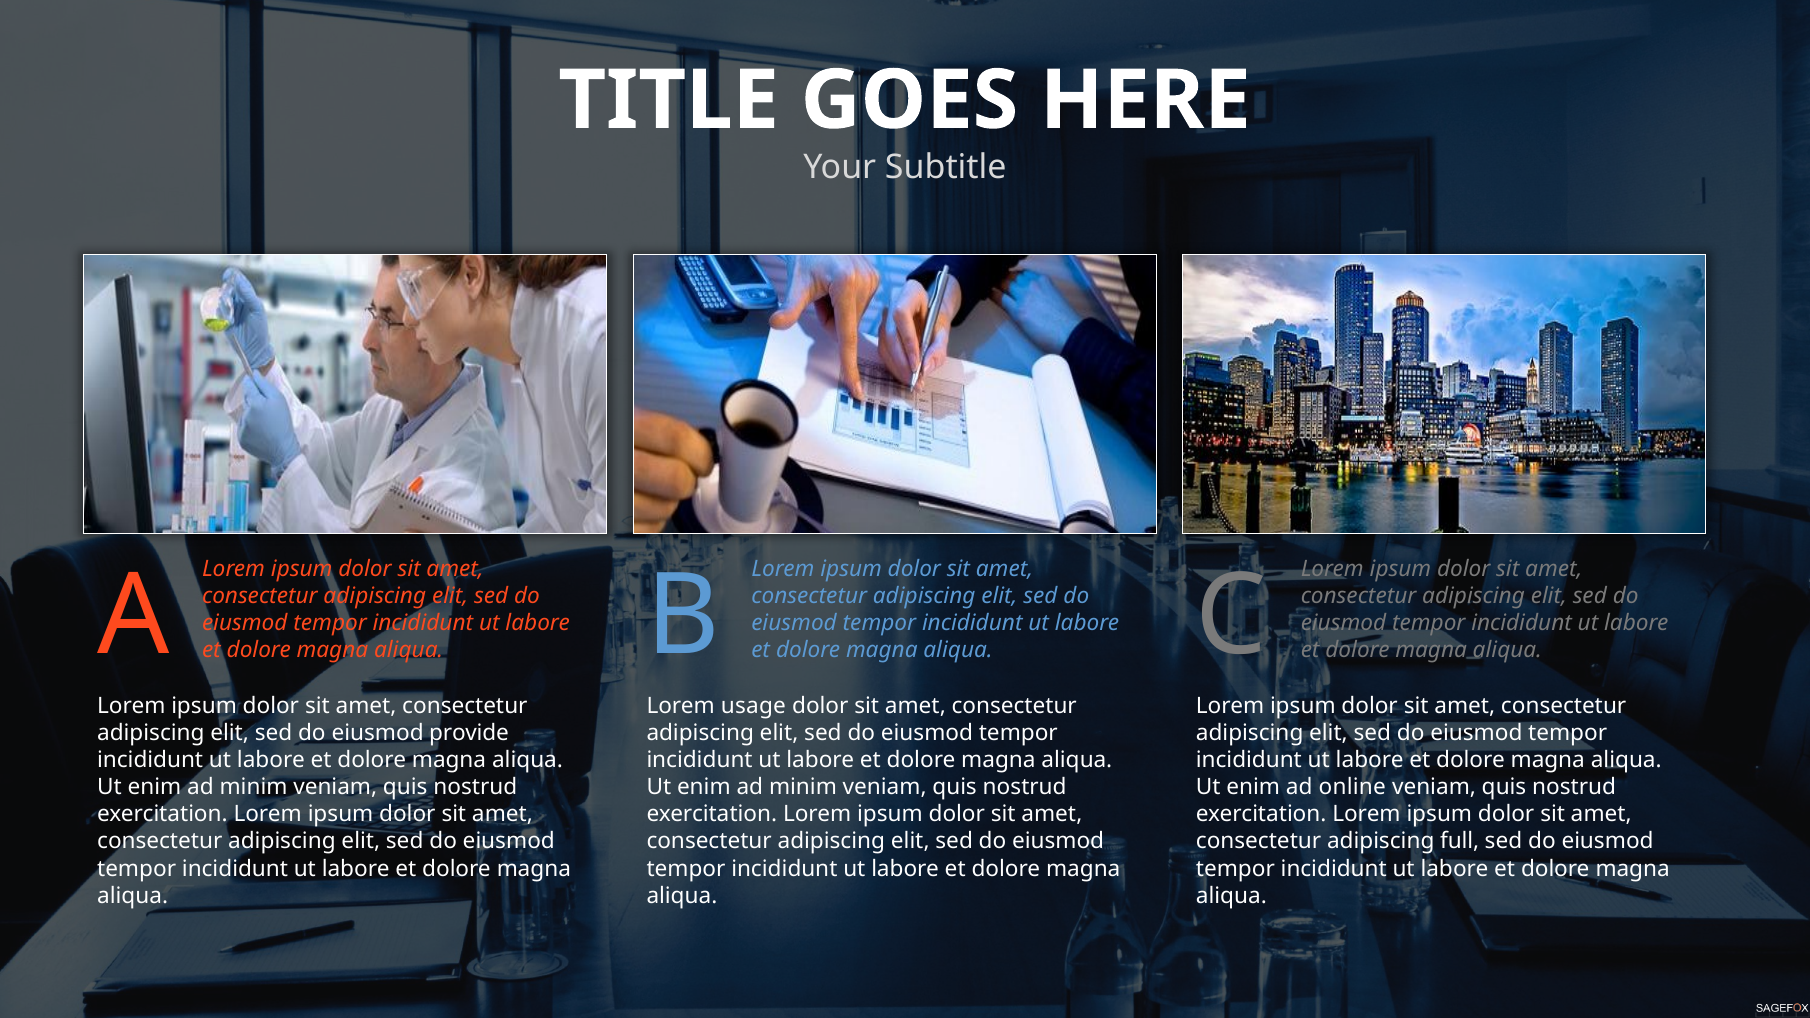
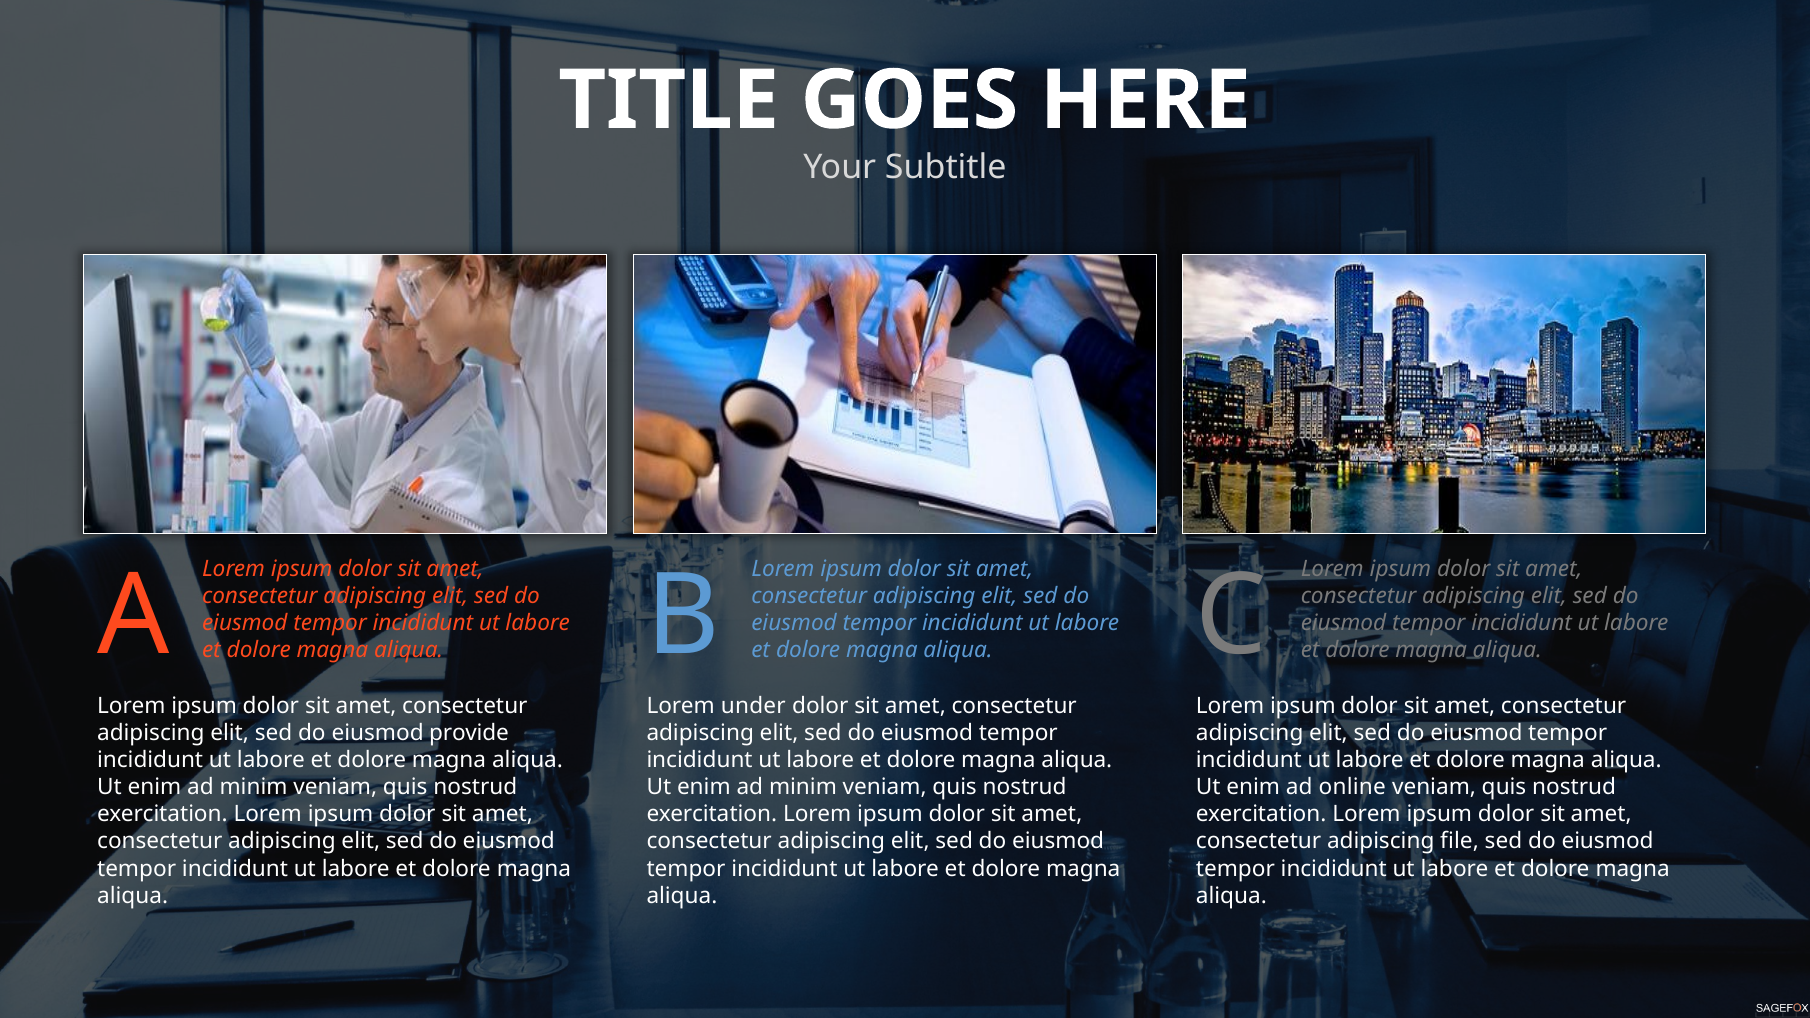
usage: usage -> under
full: full -> file
